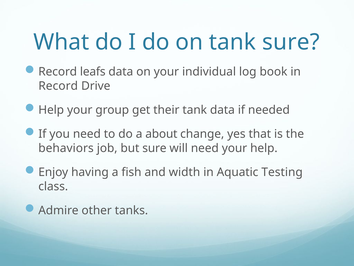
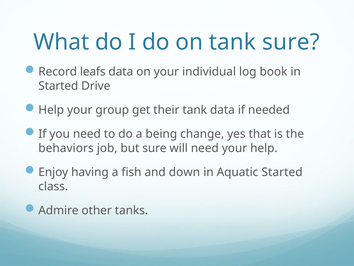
Record at (58, 86): Record -> Started
about: about -> being
width: width -> down
Aquatic Testing: Testing -> Started
